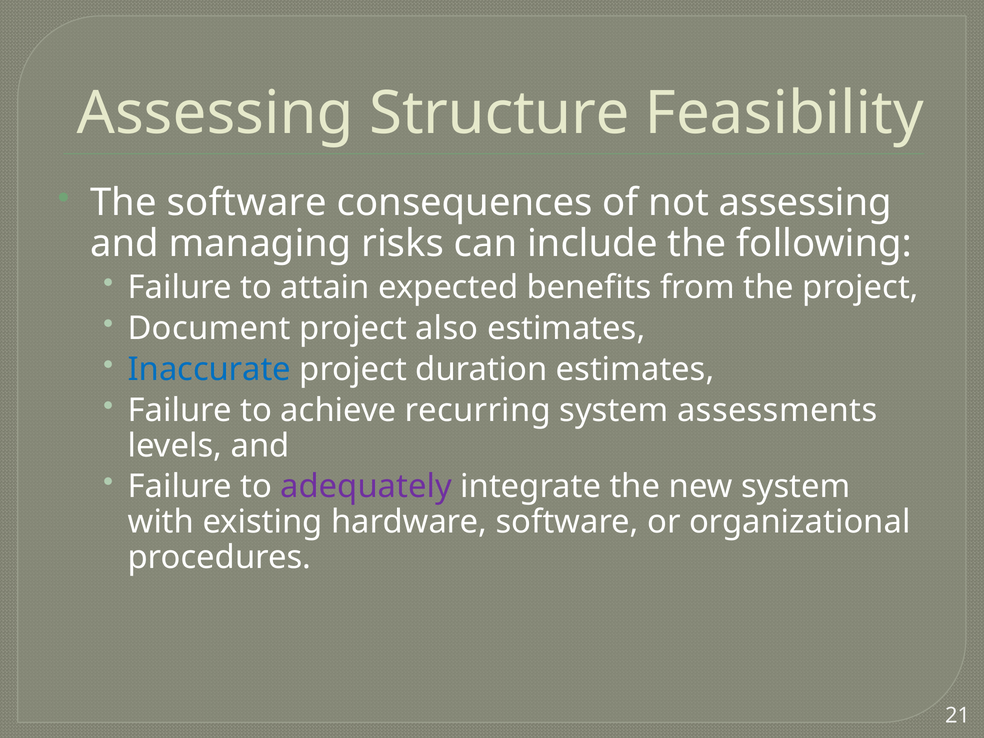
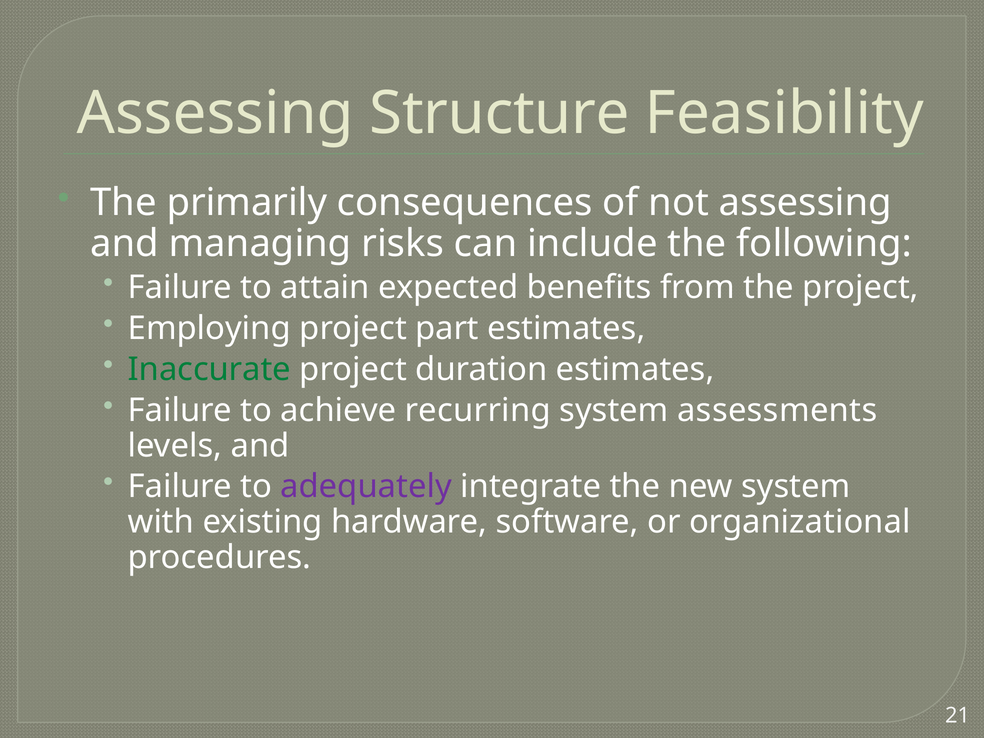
The software: software -> primarily
Document: Document -> Employing
also: also -> part
Inaccurate colour: blue -> green
